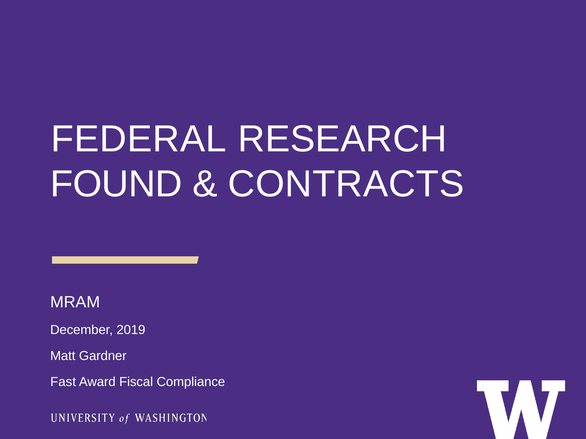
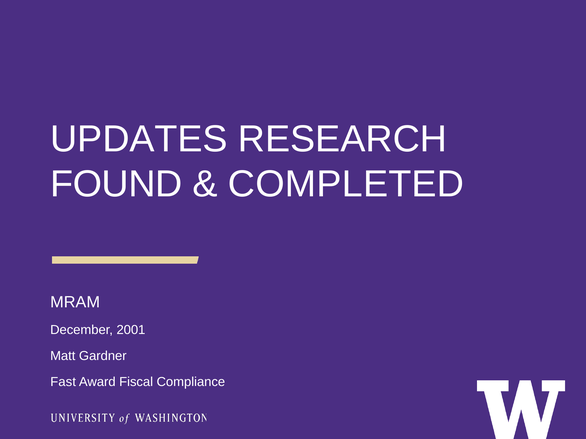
FEDERAL: FEDERAL -> UPDATES
CONTRACTS: CONTRACTS -> COMPLETED
2019: 2019 -> 2001
